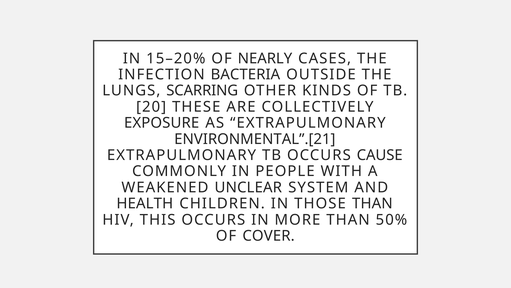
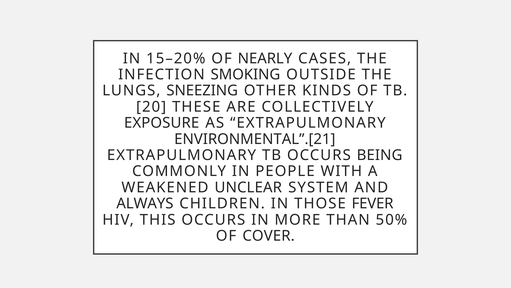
BACTERIA: BACTERIA -> SMOKING
SCARRING: SCARRING -> SNEEZING
CAUSE: CAUSE -> BEING
HEALTH: HEALTH -> ALWAYS
THOSE THAN: THAN -> FEVER
